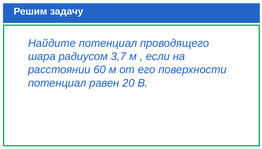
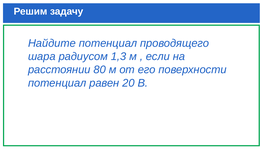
3,7: 3,7 -> 1,3
60: 60 -> 80
